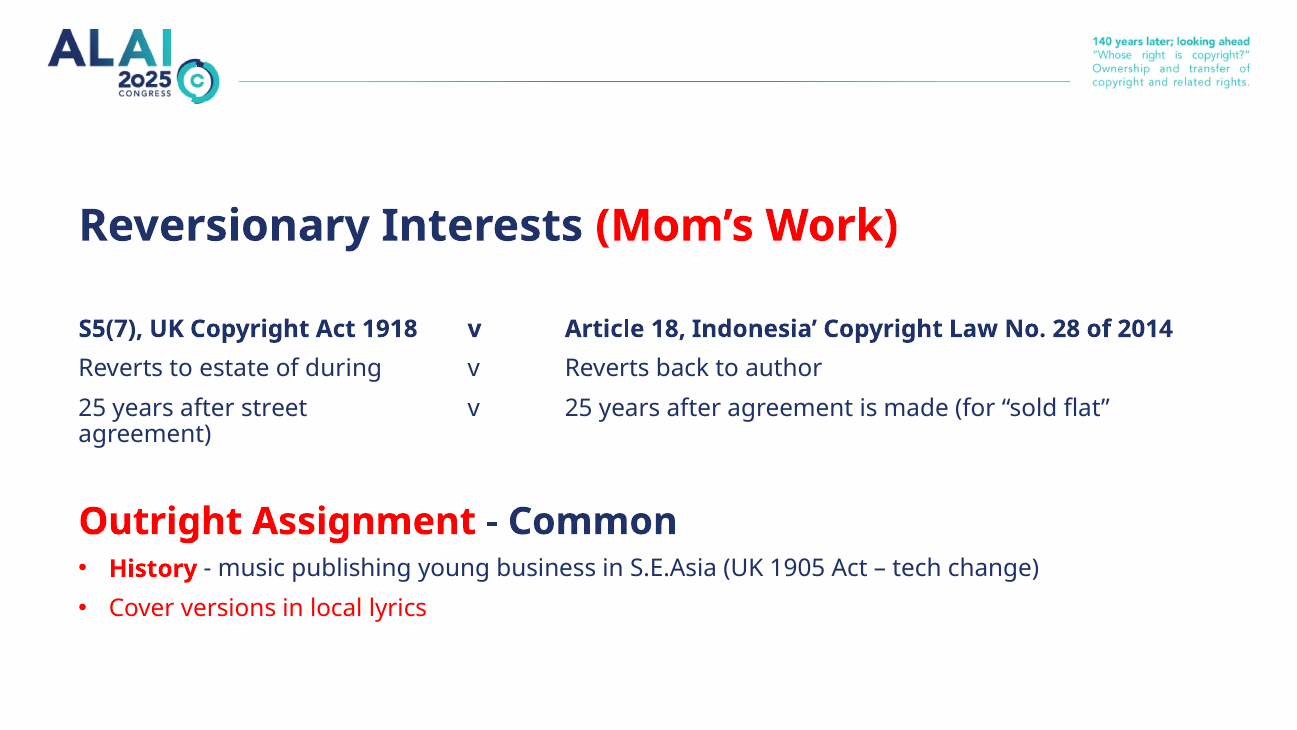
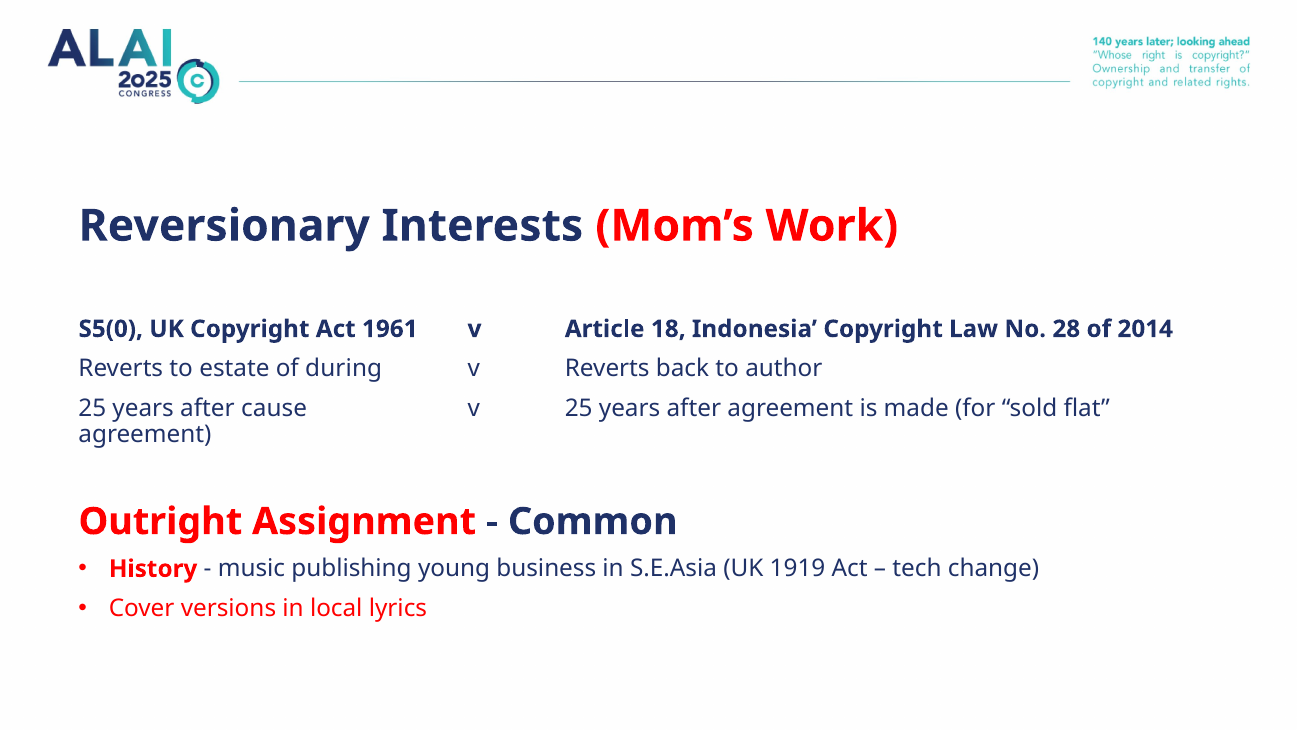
S5(7: S5(7 -> S5(0
1918: 1918 -> 1961
street: street -> cause
1905: 1905 -> 1919
